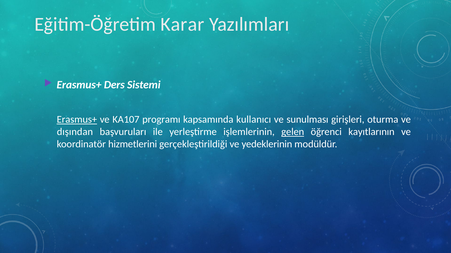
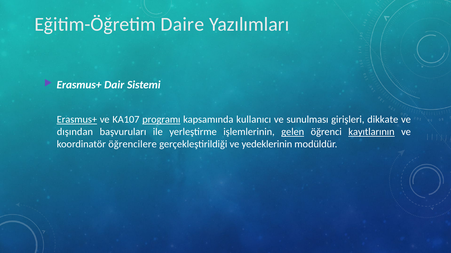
Karar: Karar -> Daire
Ders: Ders -> Dair
programı underline: none -> present
oturma: oturma -> dikkate
kayıtlarının underline: none -> present
hizmetlerini: hizmetlerini -> öğrencilere
